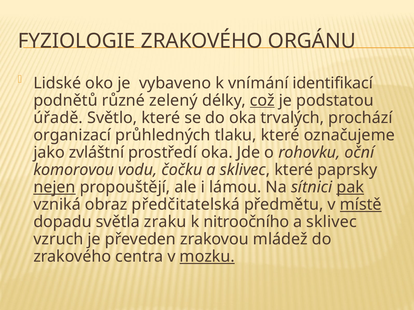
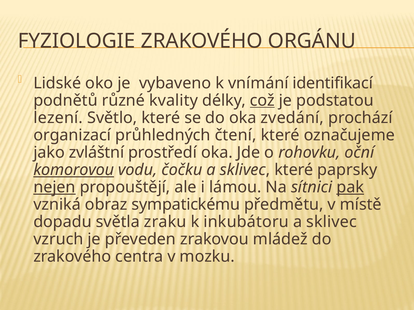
zelený: zelený -> kvality
úřadě: úřadě -> lezení
trvalých: trvalých -> zvedání
tlaku: tlaku -> čtení
komorovou underline: none -> present
předčitatelská: předčitatelská -> sympatickému
místě underline: present -> none
nitroočního: nitroočního -> inkubátoru
mozku underline: present -> none
